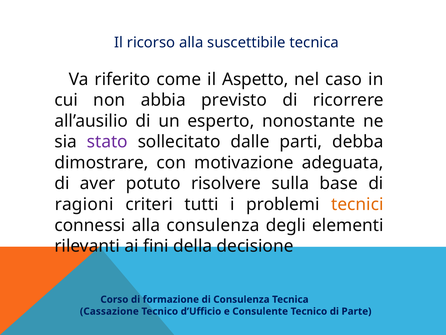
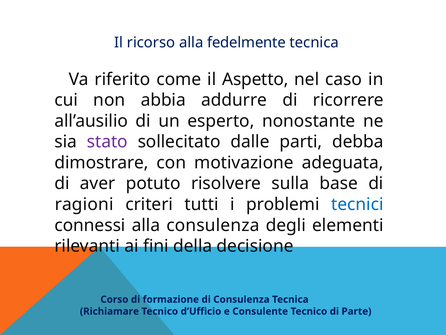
suscettibile: suscettibile -> fedelmente
previsto: previsto -> addurre
tecnici colour: orange -> blue
Cassazione: Cassazione -> Richiamare
